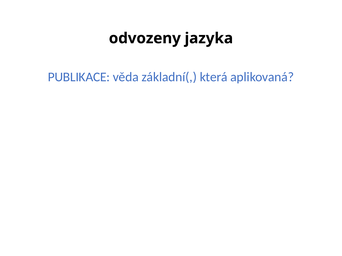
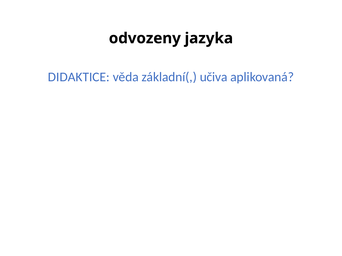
PUBLIKACE: PUBLIKACE -> DIDAKTICE
která: která -> učiva
